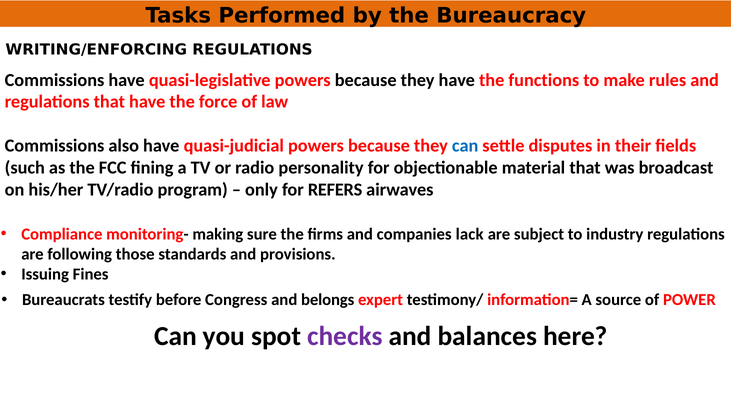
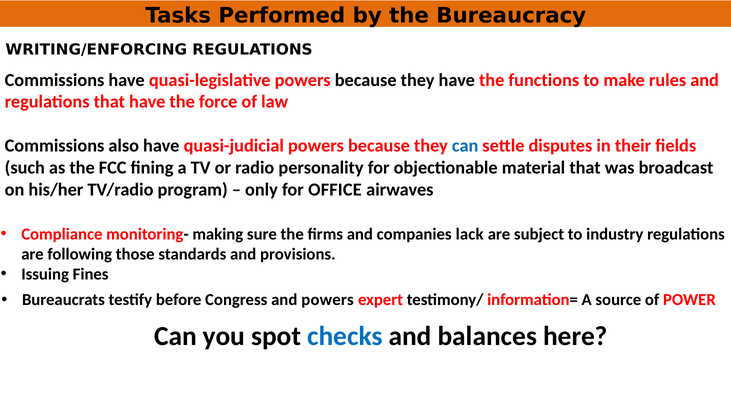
REFERS: REFERS -> OFFICE
and belongs: belongs -> powers
checks colour: purple -> blue
